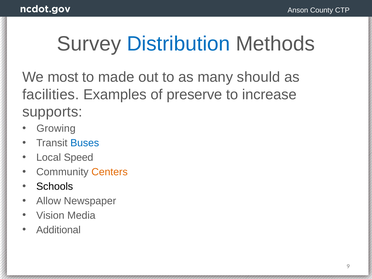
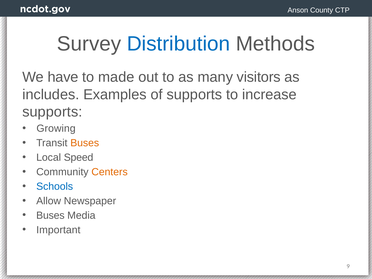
most: most -> have
should: should -> visitors
facilities: facilities -> includes
of preserve: preserve -> supports
Buses at (85, 143) colour: blue -> orange
Schools colour: black -> blue
Vision at (50, 215): Vision -> Buses
Additional: Additional -> Important
